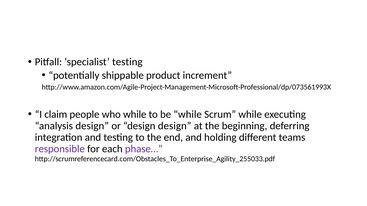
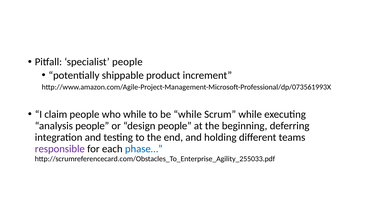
specialist testing: testing -> people
analysis design: design -> people
design design: design -> people
phase… colour: purple -> blue
